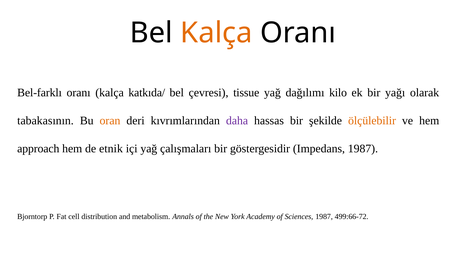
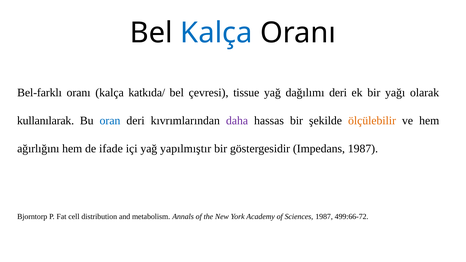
Kalça at (216, 33) colour: orange -> blue
dağılımı kilo: kilo -> deri
tabakasının: tabakasının -> kullanılarak
oran colour: orange -> blue
approach: approach -> ağırlığını
etnik: etnik -> ifade
çalışmaları: çalışmaları -> yapılmıştır
